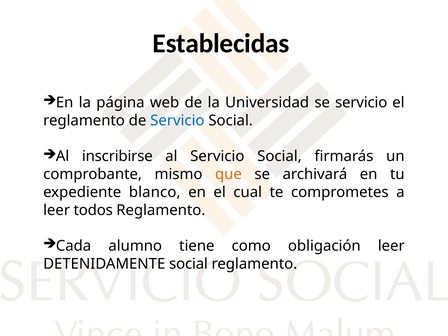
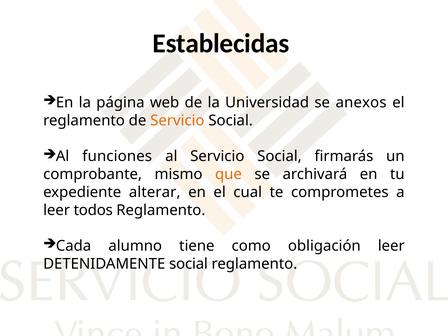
se servicio: servicio -> anexos
Servicio at (177, 121) colour: blue -> orange
inscribirse: inscribirse -> funciones
blanco: blanco -> alterar
